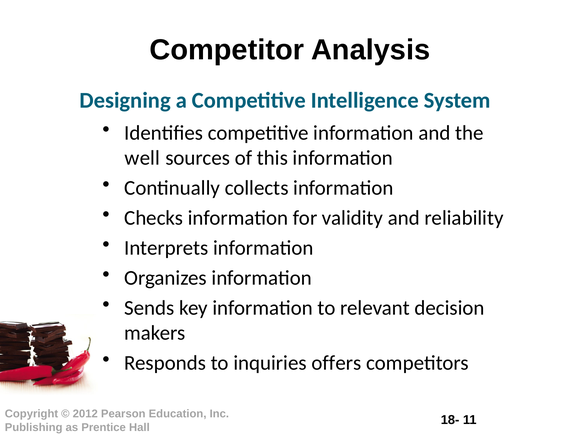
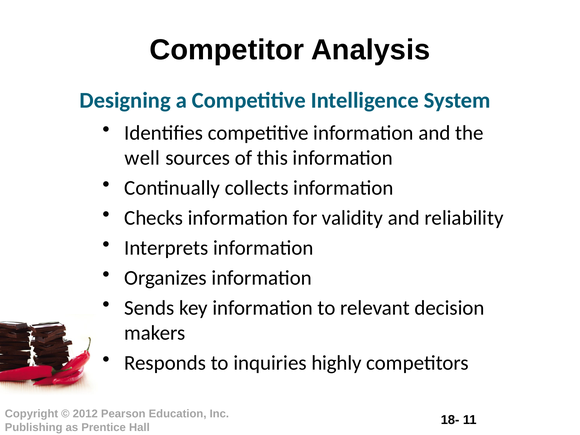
offers: offers -> highly
